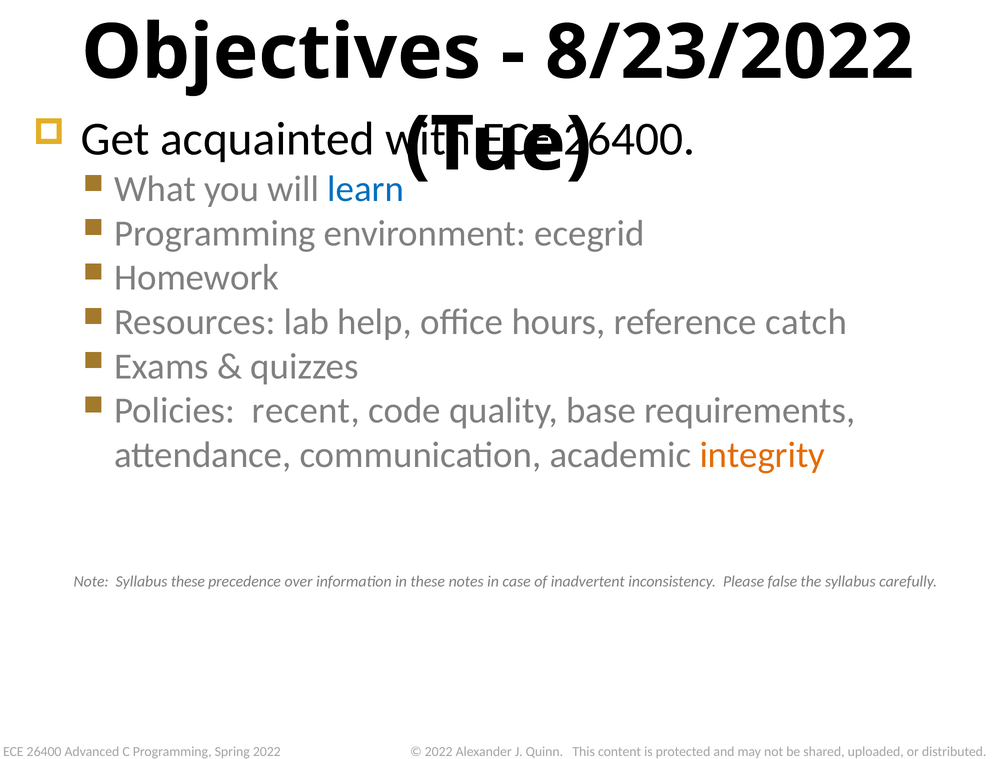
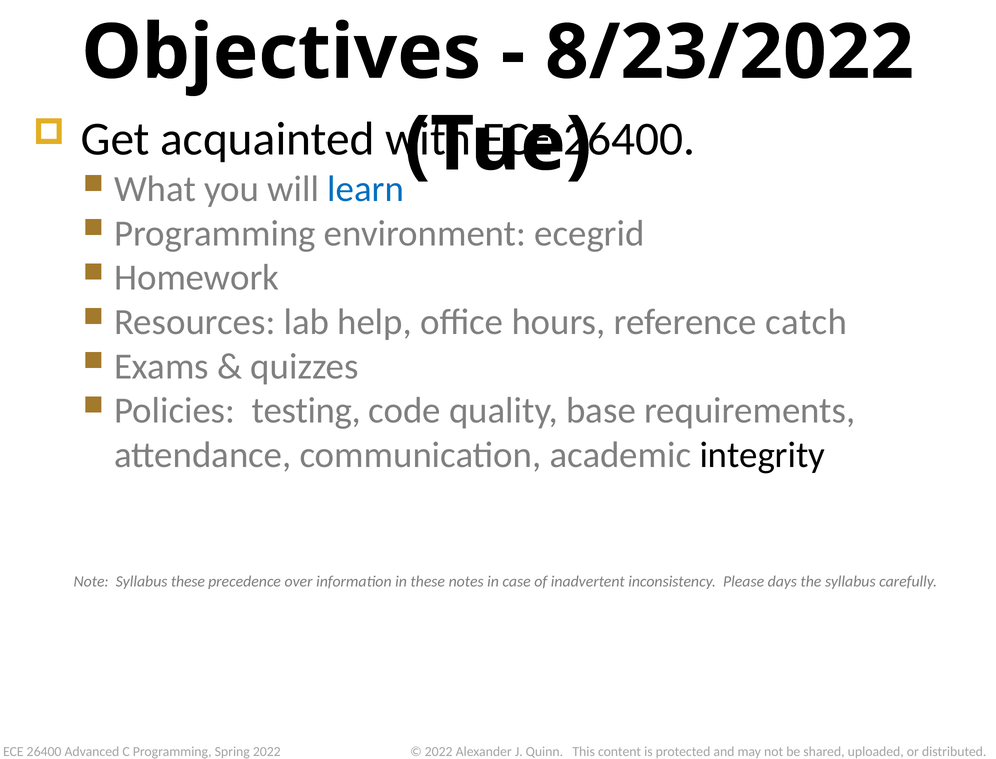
recent: recent -> testing
integrity colour: orange -> black
false: false -> days
